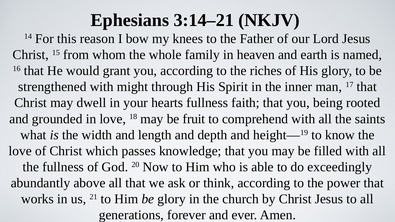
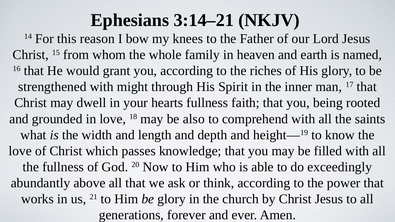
fruit: fruit -> also
